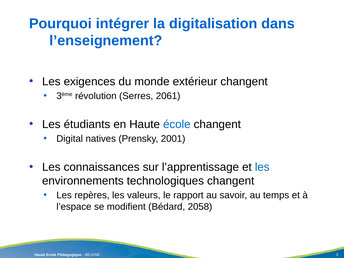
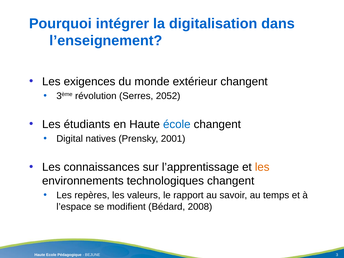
2061: 2061 -> 2052
les at (262, 167) colour: blue -> orange
2058: 2058 -> 2008
